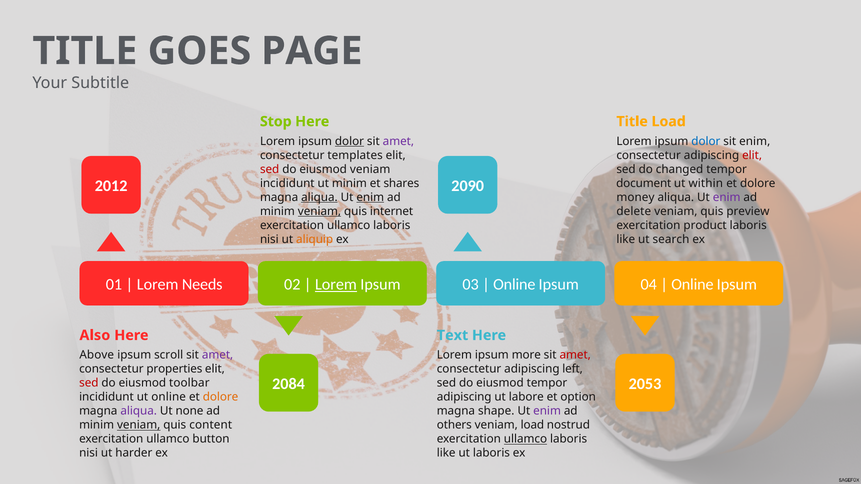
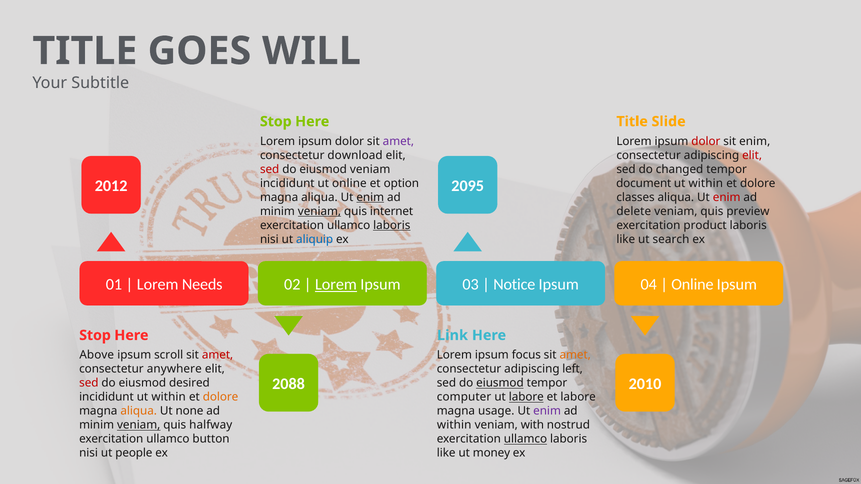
PAGE: PAGE -> WILL
Title Load: Load -> Slide
dolor at (349, 141) underline: present -> none
dolor at (706, 141) colour: blue -> red
templates: templates -> download
2090: 2090 -> 2095
ut minim: minim -> online
shares: shares -> option
aliqua at (319, 197) underline: present -> none
money: money -> classes
enim at (727, 197) colour: purple -> red
laboris at (392, 225) underline: none -> present
aliquip colour: orange -> blue
Online at (514, 285): Online -> Notice
Also at (95, 336): Also -> Stop
Text: Text -> Link
amet at (218, 355) colour: purple -> red
more: more -> focus
amet at (575, 355) colour: red -> orange
properties: properties -> anywhere
2084: 2084 -> 2088
2053: 2053 -> 2010
toolbar: toolbar -> desired
eiusmod at (500, 383) underline: none -> present
incididunt ut online: online -> within
adipiscing at (464, 397): adipiscing -> computer
labore at (526, 397) underline: none -> present
et option: option -> labore
aliqua at (139, 411) colour: purple -> orange
shape: shape -> usage
content: content -> halfway
others at (454, 425): others -> within
veniam load: load -> with
harder: harder -> people
ut laboris: laboris -> money
